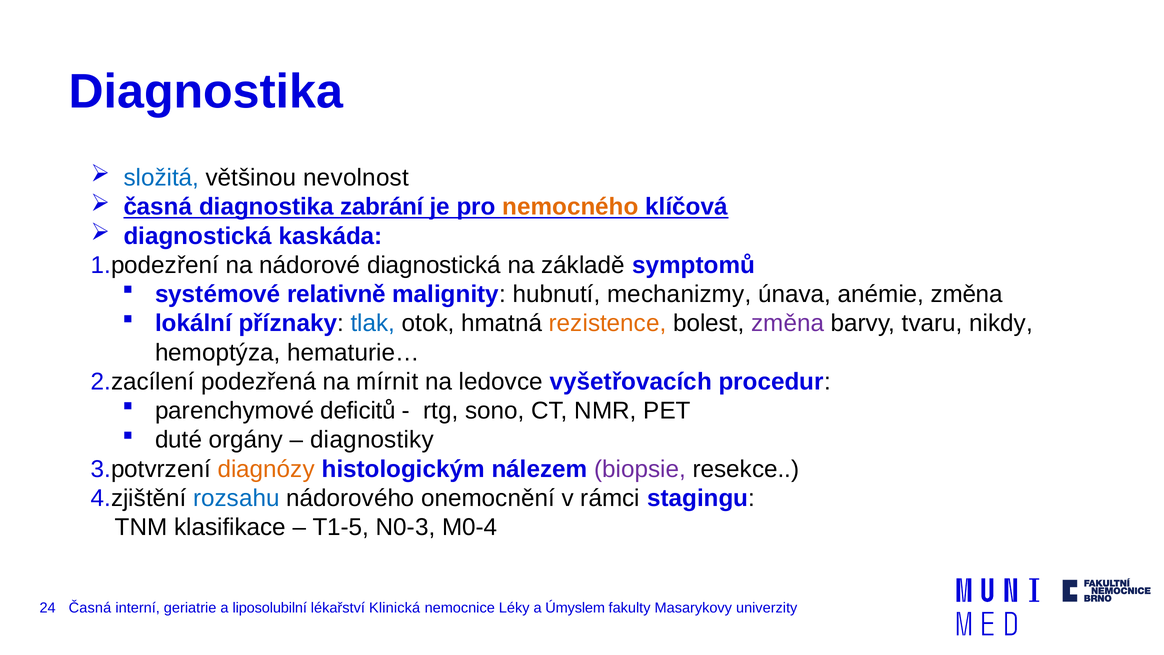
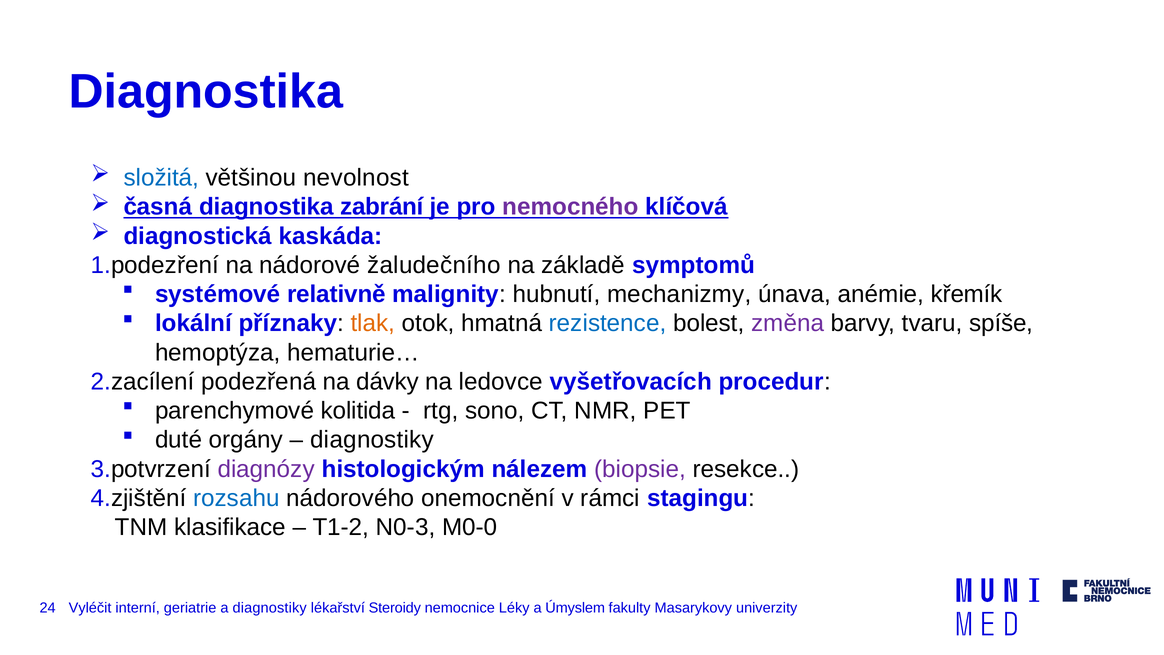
nemocného colour: orange -> purple
nádorové diagnostická: diagnostická -> žaludečního
anémie změna: změna -> křemík
tlak colour: blue -> orange
rezistence colour: orange -> blue
nikdy: nikdy -> spíše
mírnit: mírnit -> dávky
deficitů: deficitů -> kolitida
diagnózy colour: orange -> purple
T1-5: T1-5 -> T1-2
M0-4: M0-4 -> M0-0
Časná at (90, 608): Časná -> Vyléčit
a liposolubilní: liposolubilní -> diagnostiky
Klinická: Klinická -> Steroidy
